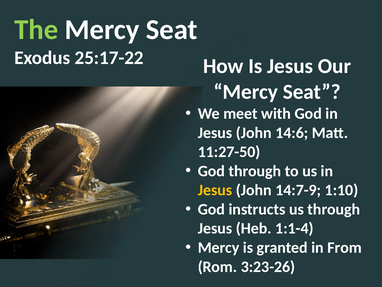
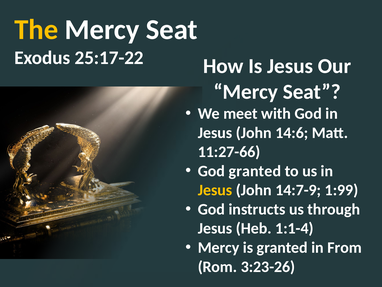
The colour: light green -> yellow
11:27-50: 11:27-50 -> 11:27-66
God through: through -> granted
1:10: 1:10 -> 1:99
